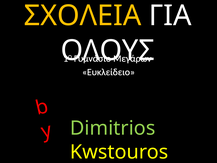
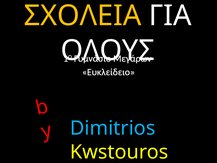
Dimitrios colour: light green -> light blue
